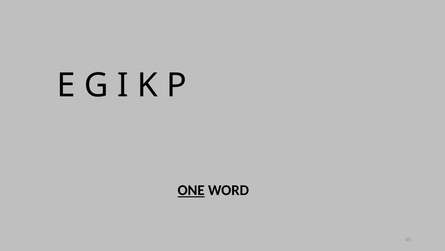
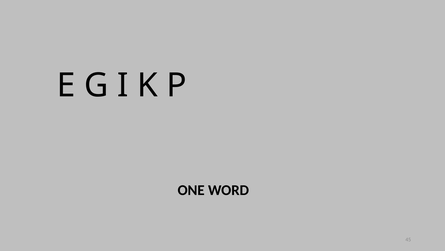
ONE underline: present -> none
